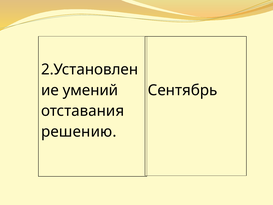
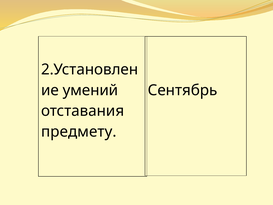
решению: решению -> предмету
